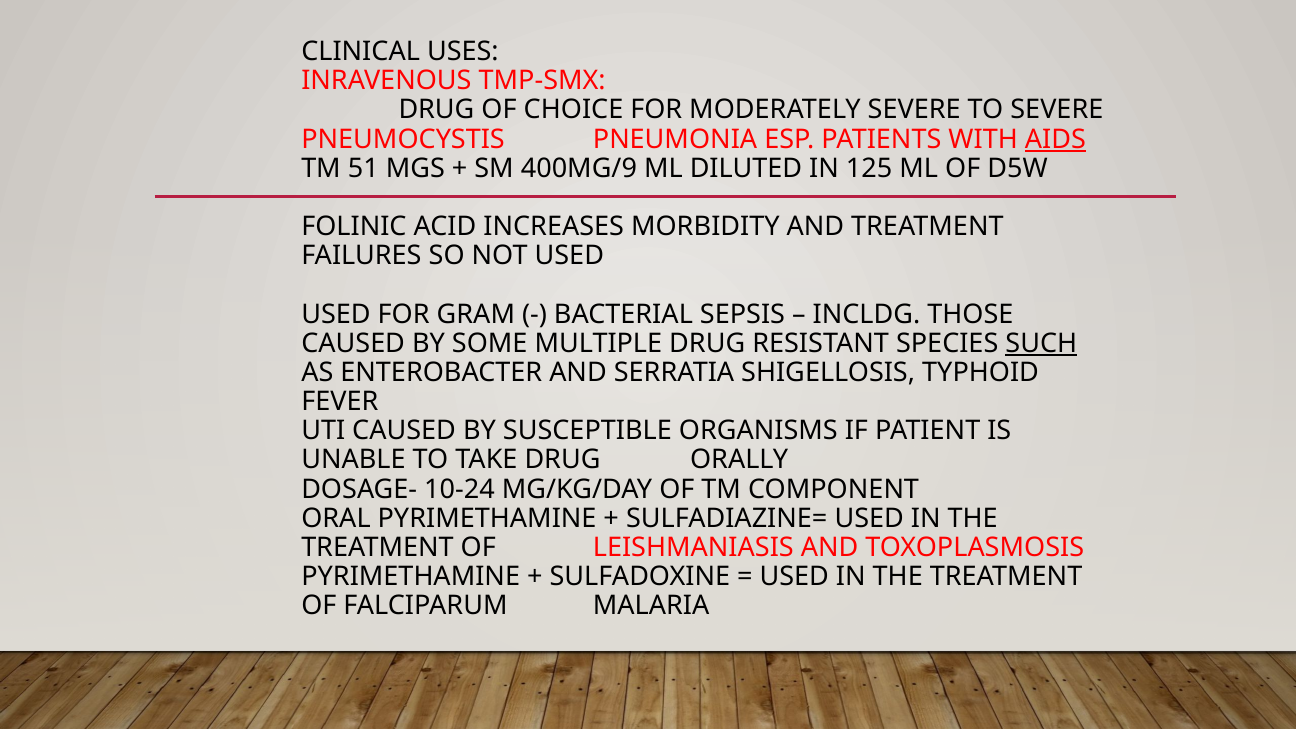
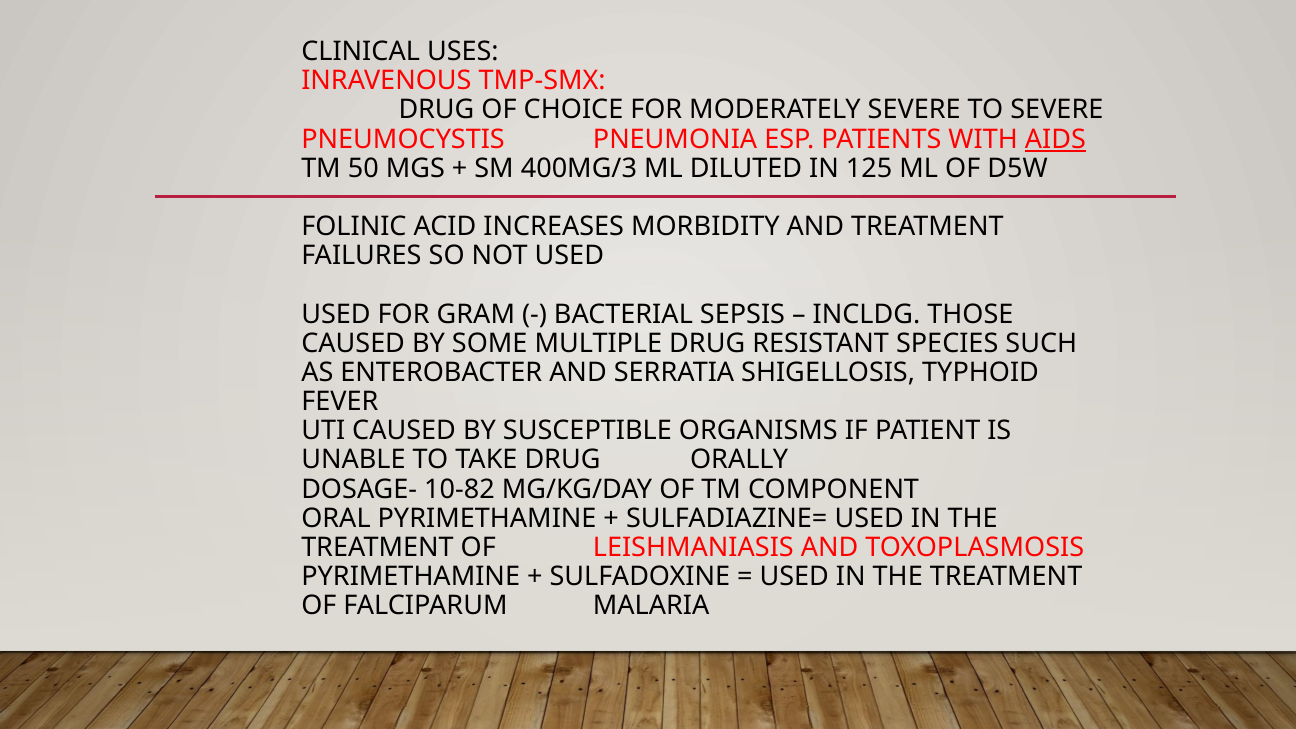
51: 51 -> 50
400MG/9: 400MG/9 -> 400MG/3
SUCH underline: present -> none
10-24: 10-24 -> 10-82
